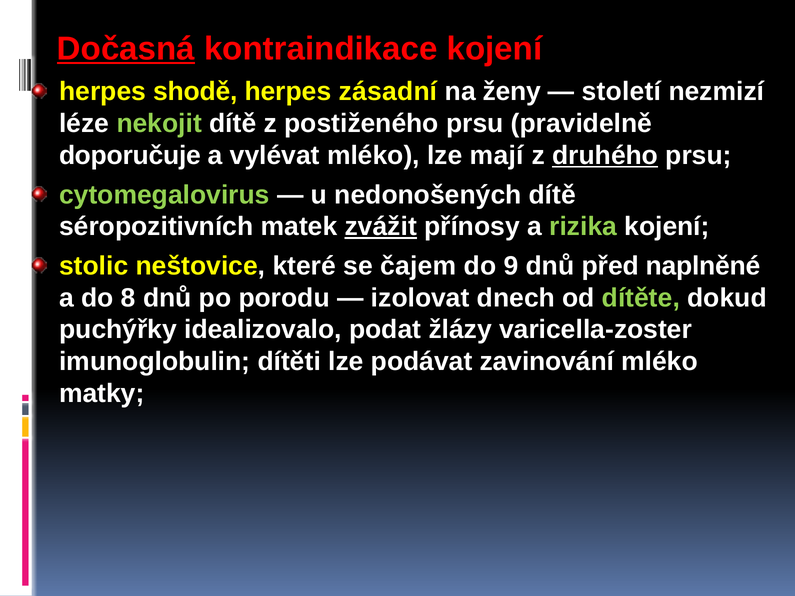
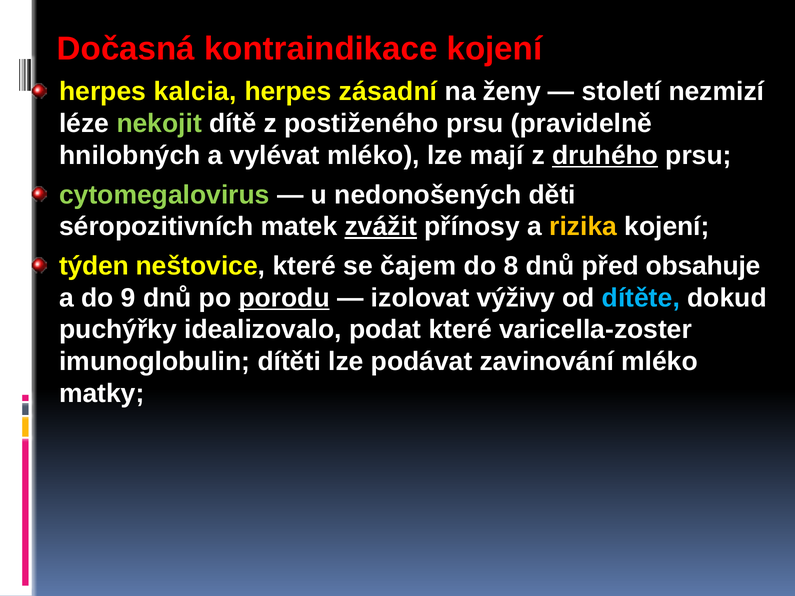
Dočasná underline: present -> none
shodě: shodě -> kalcia
doporučuje: doporučuje -> hnilobných
nedonošených dítě: dítě -> děti
rizika colour: light green -> yellow
stolic: stolic -> týden
9: 9 -> 8
naplněné: naplněné -> obsahuje
8: 8 -> 9
porodu underline: none -> present
dnech: dnech -> výživy
dítěte colour: light green -> light blue
podat žlázy: žlázy -> které
